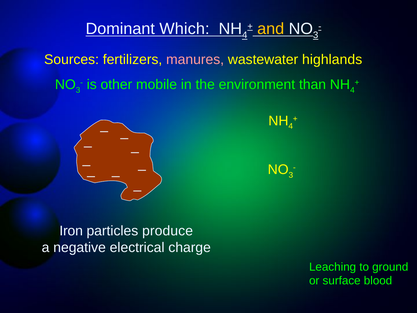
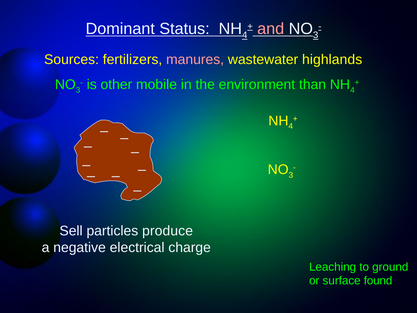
Which: Which -> Status
and colour: yellow -> pink
Iron: Iron -> Sell
blood: blood -> found
